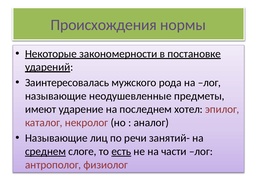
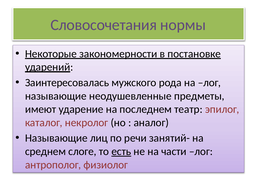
Происхождения: Происхождения -> Словосочетания
хотел: хотел -> театр
среднем underline: present -> none
